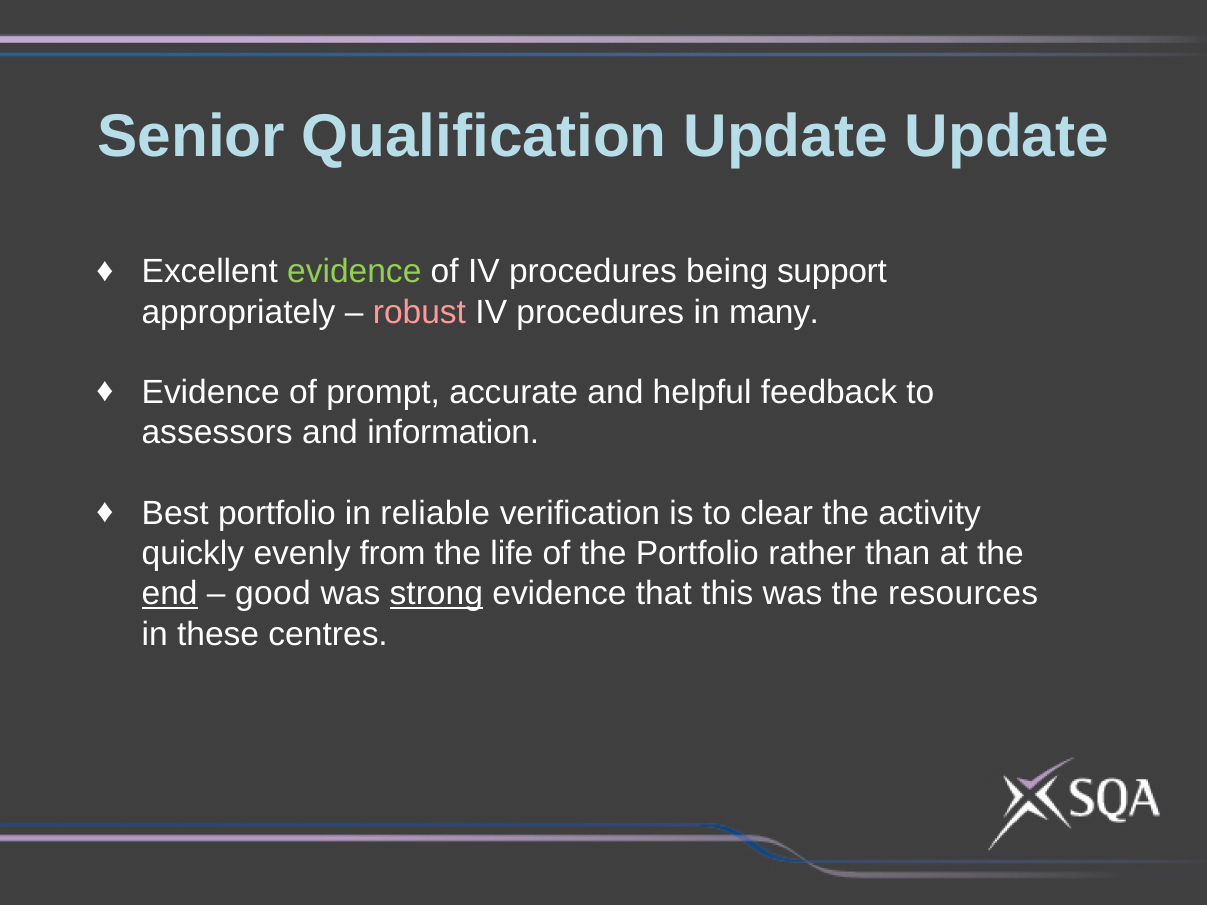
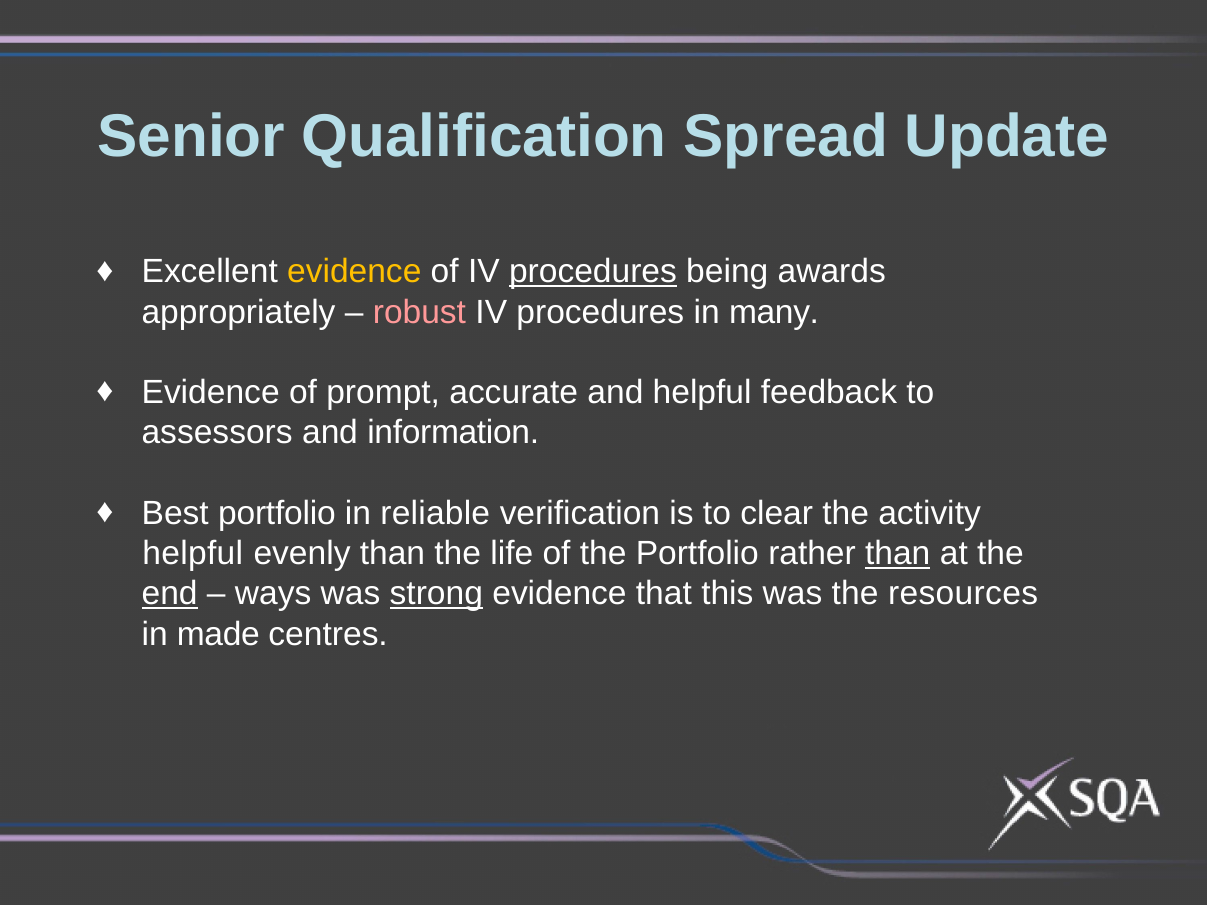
Qualification Update: Update -> Spread
evidence at (354, 272) colour: light green -> yellow
procedures at (593, 272) underline: none -> present
support: support -> awards
quickly at (193, 554): quickly -> helpful
evenly from: from -> than
than at (898, 554) underline: none -> present
good: good -> ways
these: these -> made
